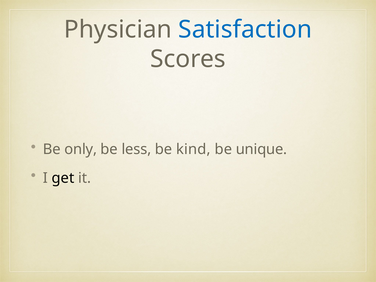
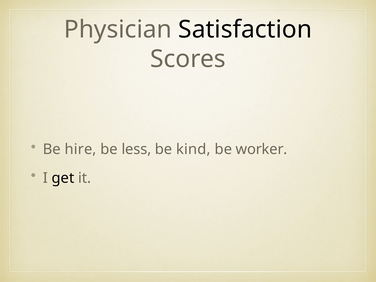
Satisfaction colour: blue -> black
only: only -> hire
unique: unique -> worker
